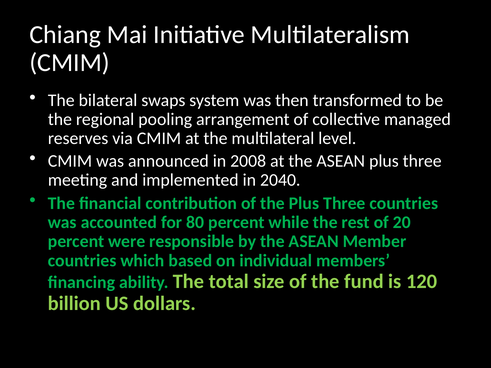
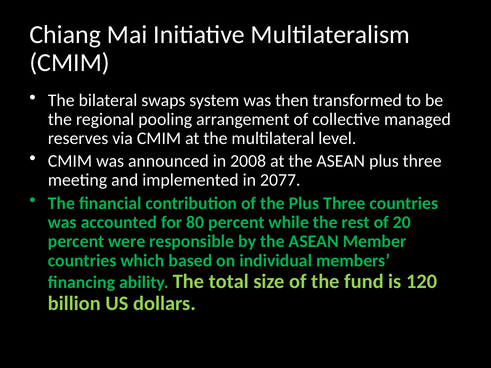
2040: 2040 -> 2077
